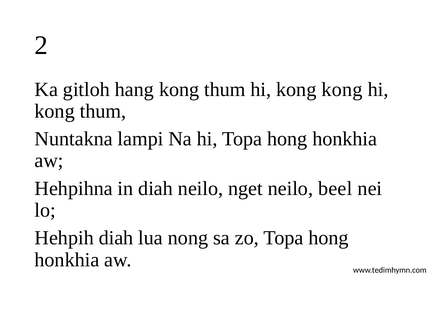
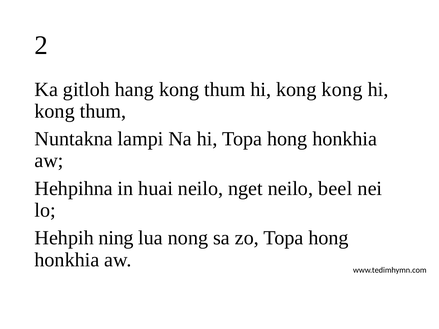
in diah: diah -> huai
Hehpih diah: diah -> ning
